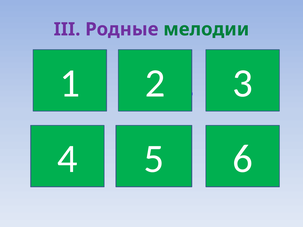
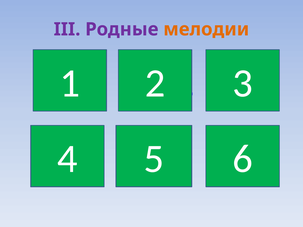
мелодии colour: green -> orange
